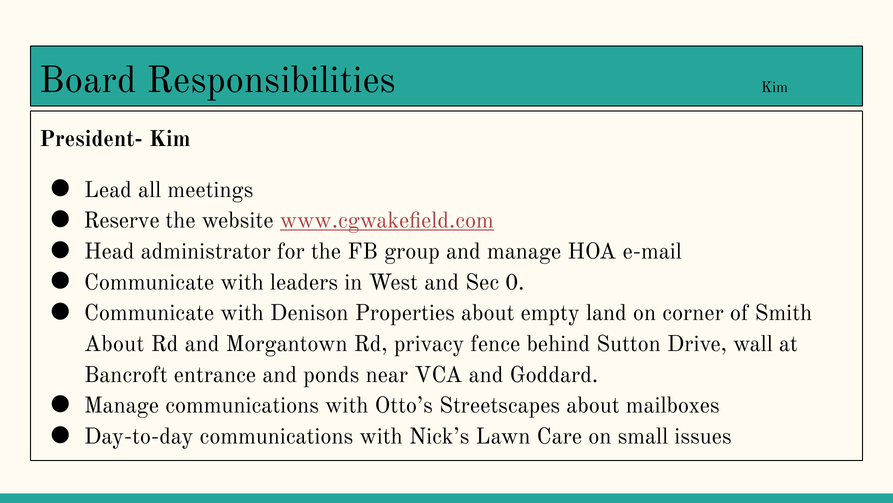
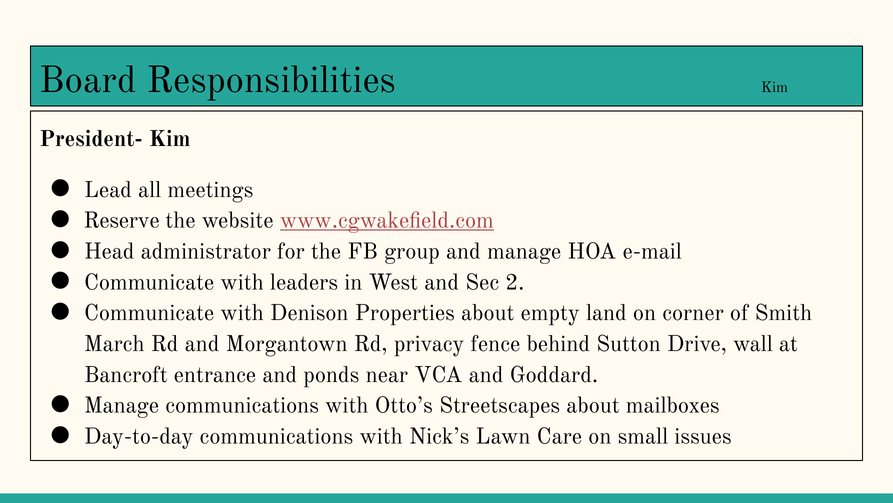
0: 0 -> 2
About at (114, 343): About -> March
